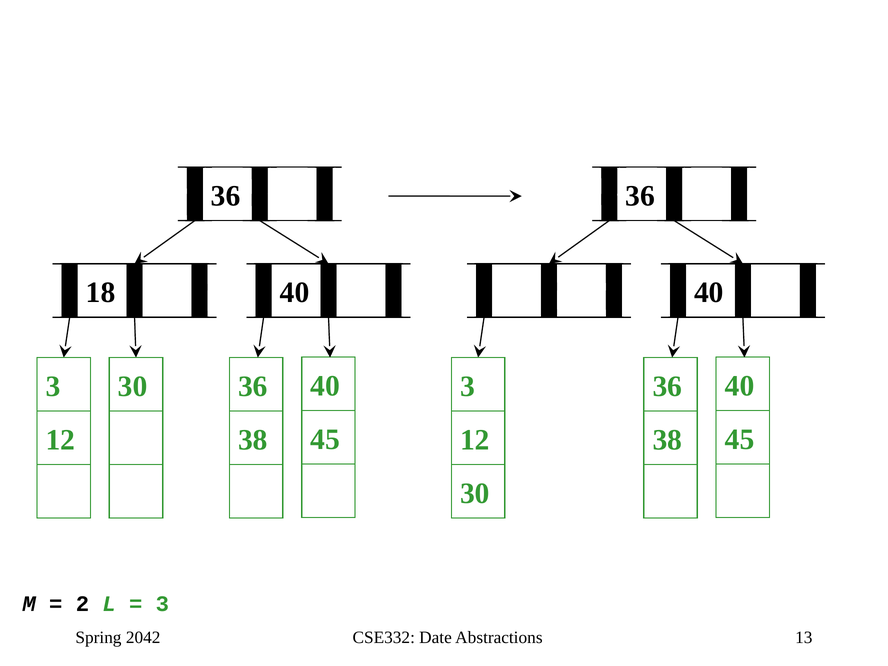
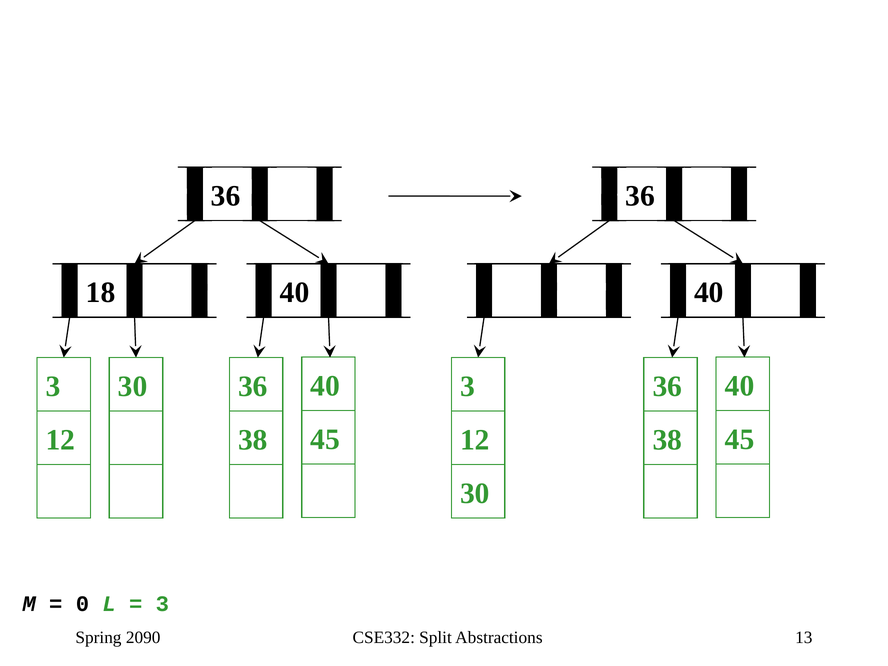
2: 2 -> 0
2042: 2042 -> 2090
Date: Date -> Split
